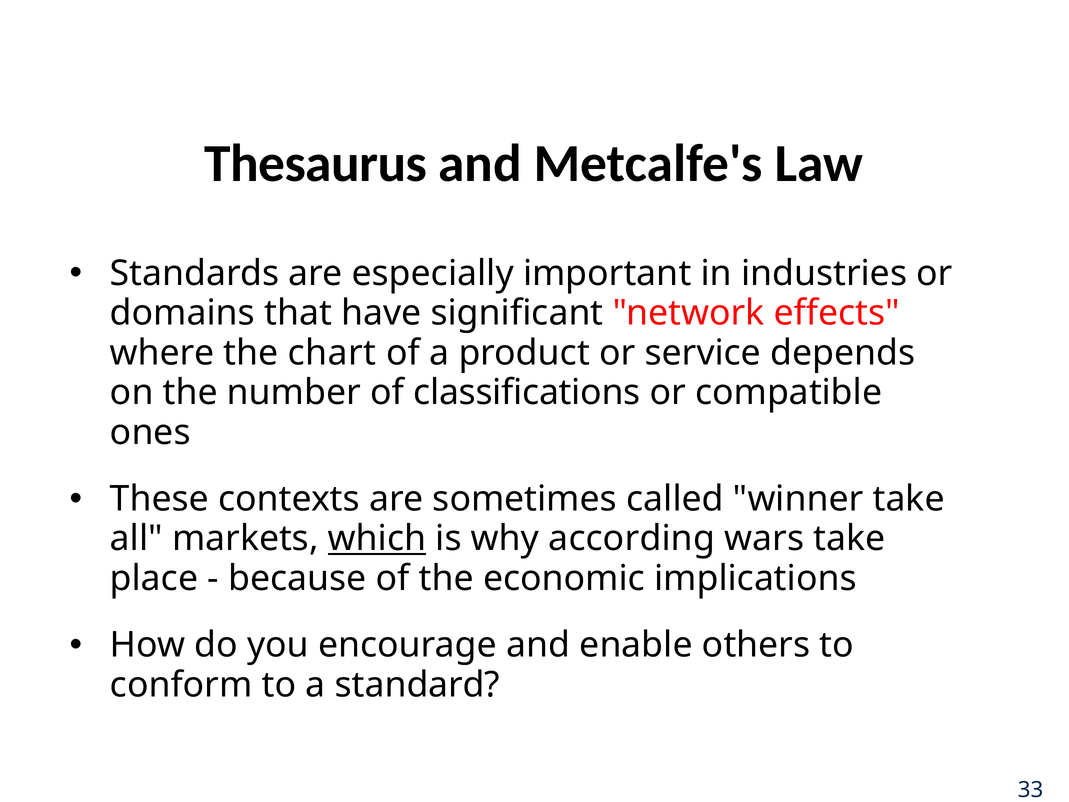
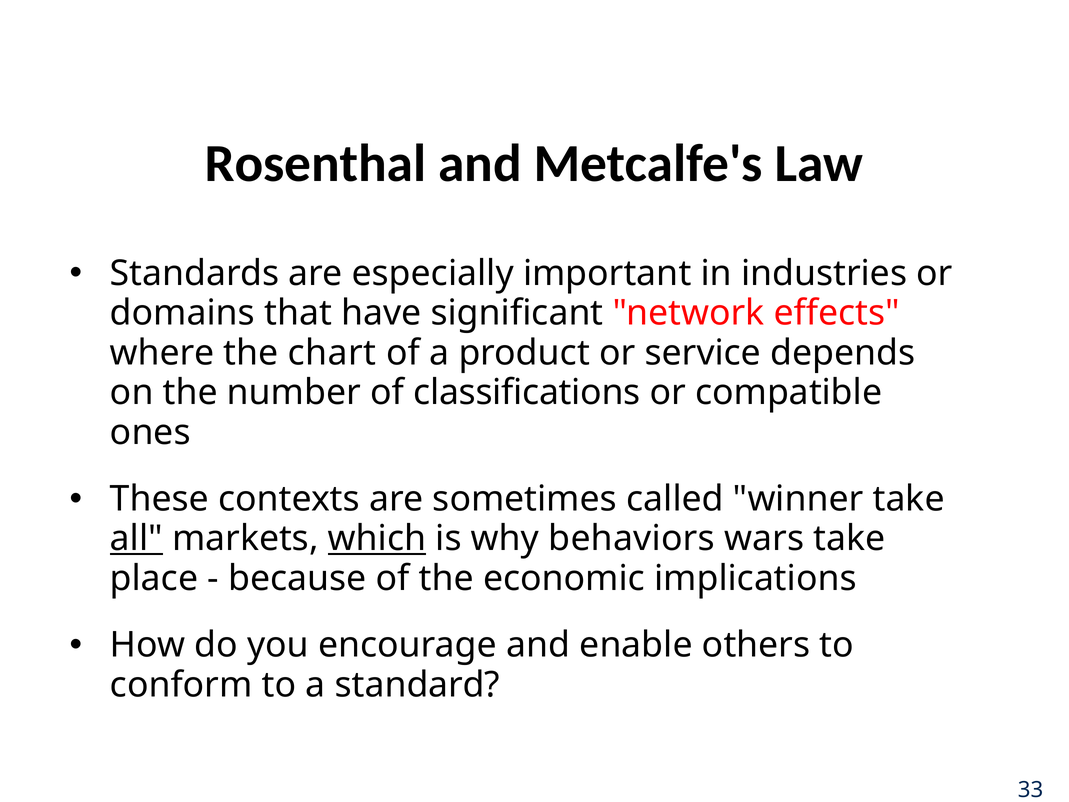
Thesaurus: Thesaurus -> Rosenthal
all underline: none -> present
according: according -> behaviors
